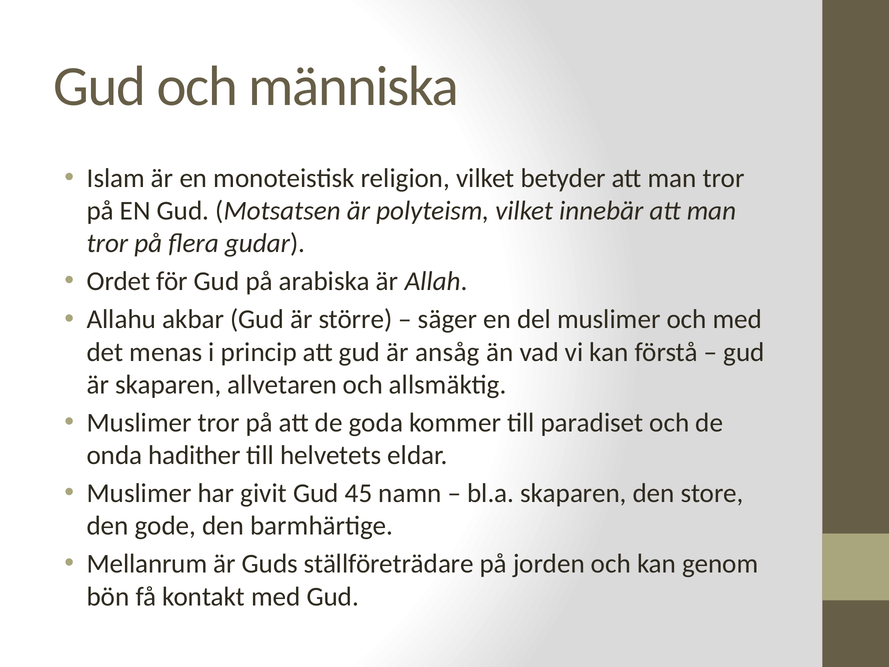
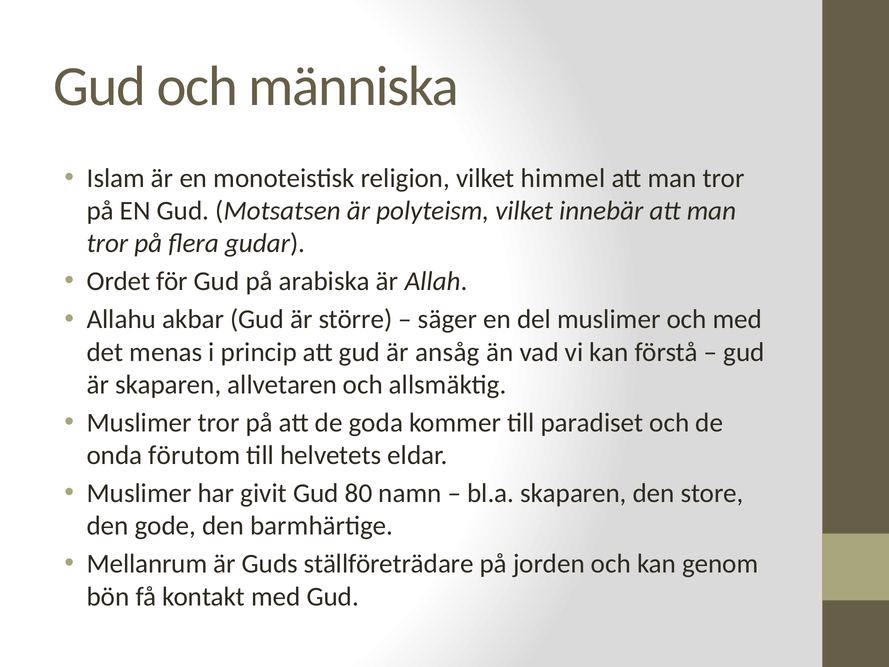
betyder: betyder -> himmel
hadither: hadither -> förutom
45: 45 -> 80
